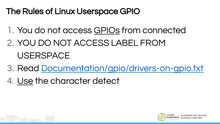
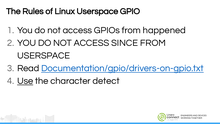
GPIOs underline: present -> none
connected: connected -> happened
LABEL: LABEL -> SINCE
